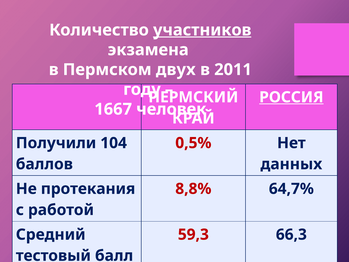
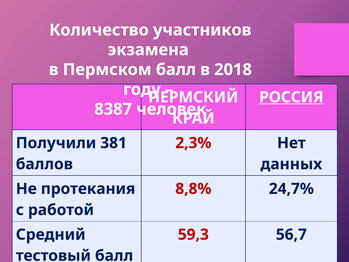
участников underline: present -> none
Пермском двух: двух -> балл
2011: 2011 -> 2018
1667: 1667 -> 8387
104: 104 -> 381
0,5%: 0,5% -> 2,3%
64,7%: 64,7% -> 24,7%
66,3: 66,3 -> 56,7
